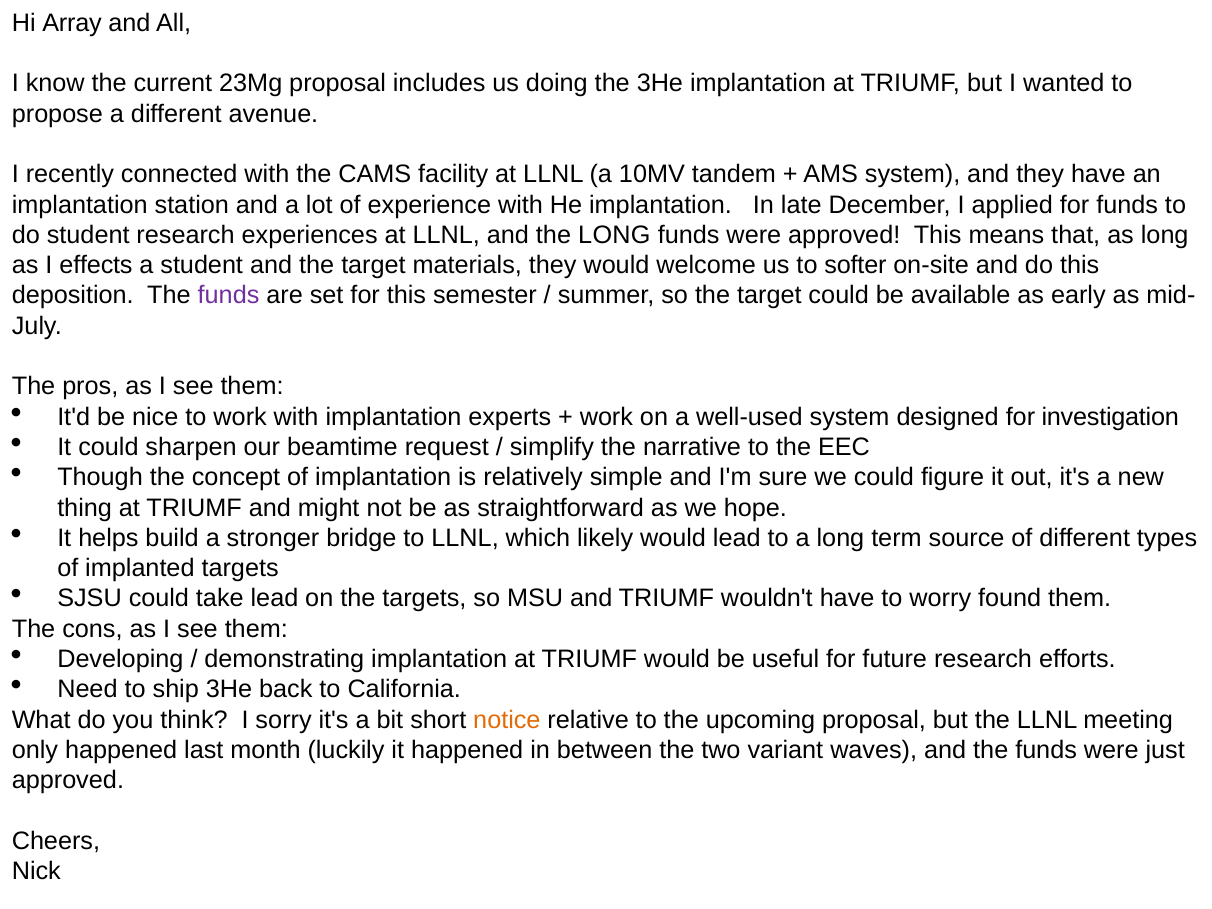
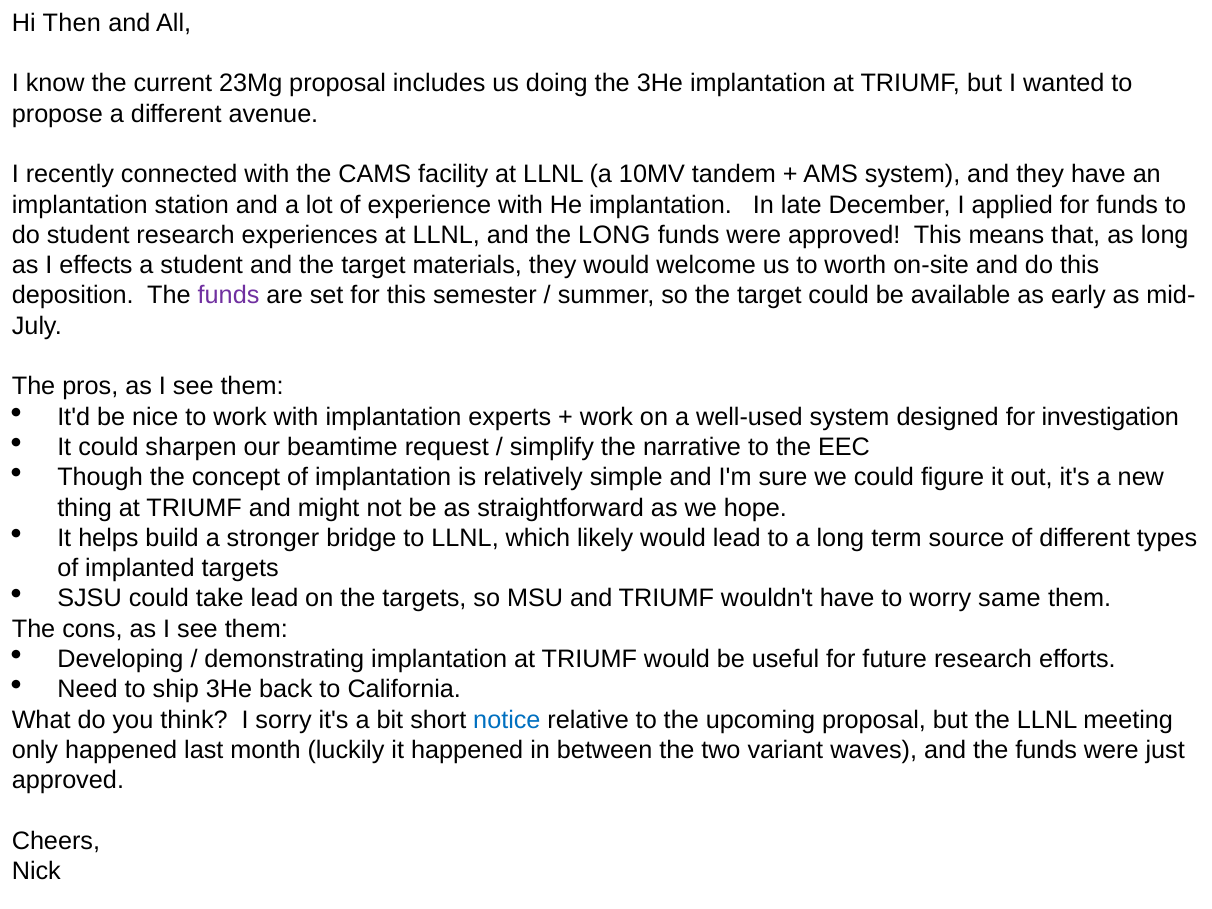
Array: Array -> Then
softer: softer -> worth
found: found -> same
notice colour: orange -> blue
